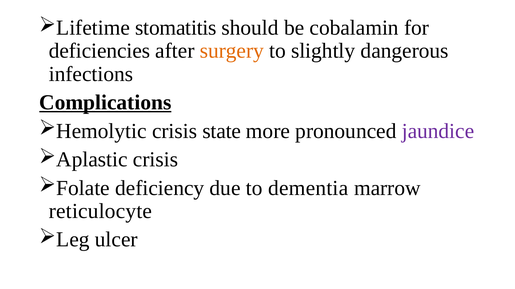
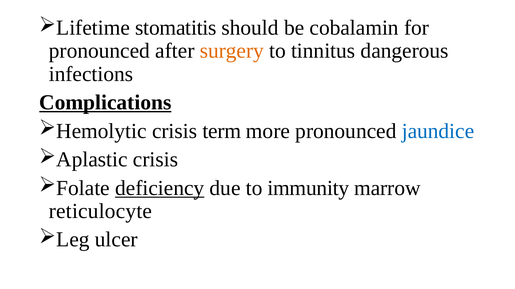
deficiencies at (100, 51): deficiencies -> pronounced
slightly: slightly -> tinnitus
state: state -> term
jaundice colour: purple -> blue
deficiency underline: none -> present
dementia: dementia -> immunity
